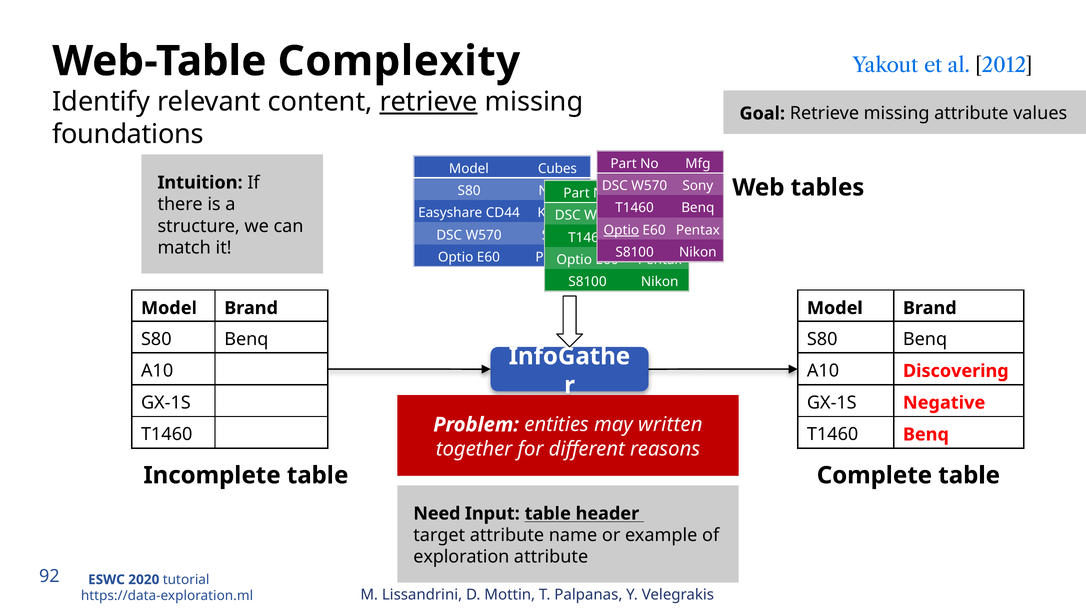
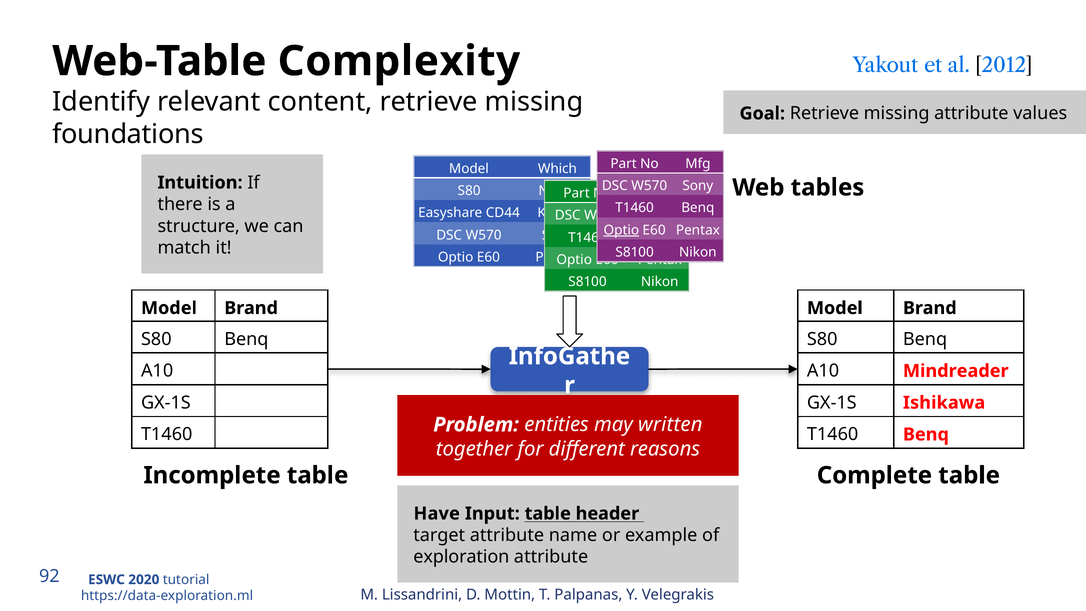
retrieve at (429, 102) underline: present -> none
Cubes: Cubes -> Which
Discovering: Discovering -> Mindreader
Negative: Negative -> Ishikawa
Need: Need -> Have
